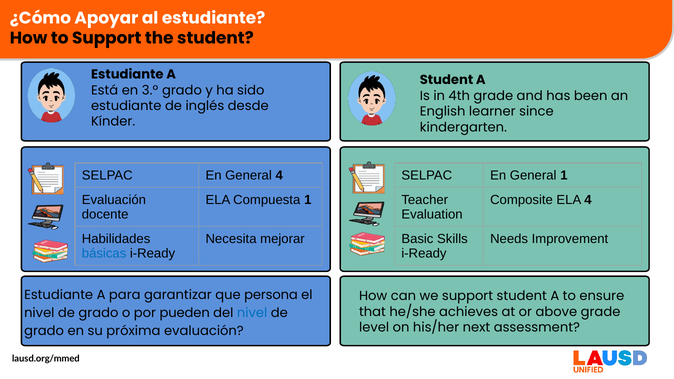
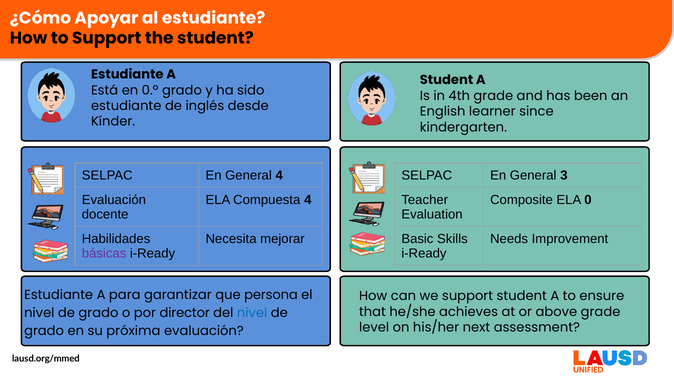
3.º: 3.º -> 0.º
General 1: 1 -> 3
Compuesta 1: 1 -> 4
ELA 4: 4 -> 0
básicas colour: blue -> purple
pueden: pueden -> director
